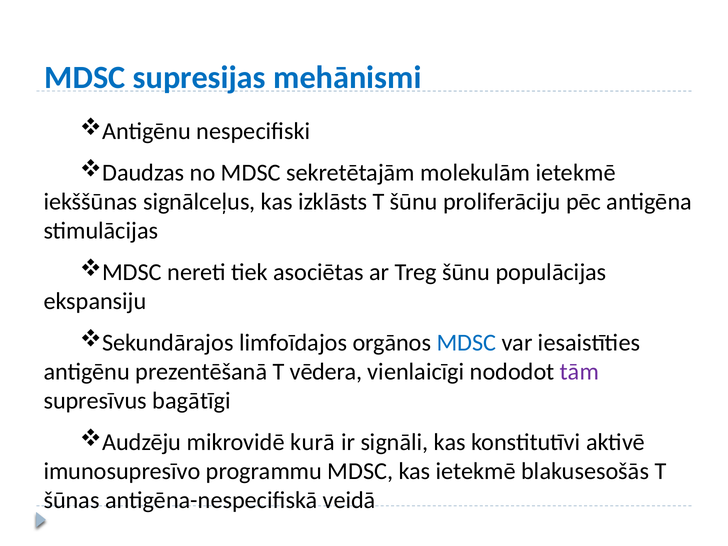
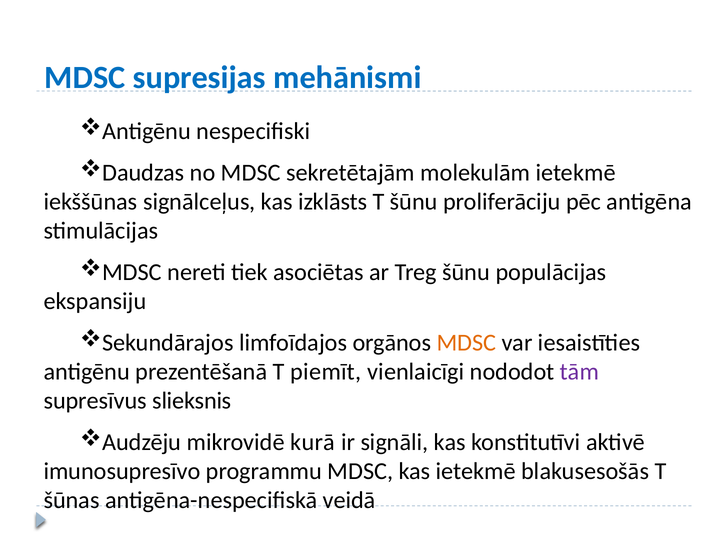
MDSC at (466, 343) colour: blue -> orange
vēdera: vēdera -> piemīt
bagātīgi: bagātīgi -> slieksnis
